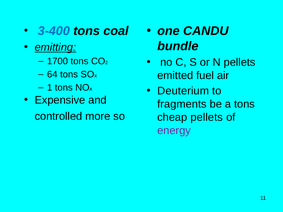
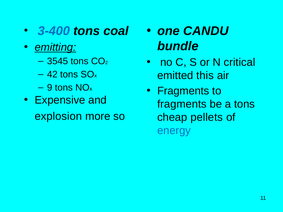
1700: 1700 -> 3545
N pellets: pellets -> critical
64: 64 -> 42
fuel: fuel -> this
1: 1 -> 9
Deuterium at (183, 91): Deuterium -> Fragments
controlled: controlled -> explosion
energy colour: purple -> blue
